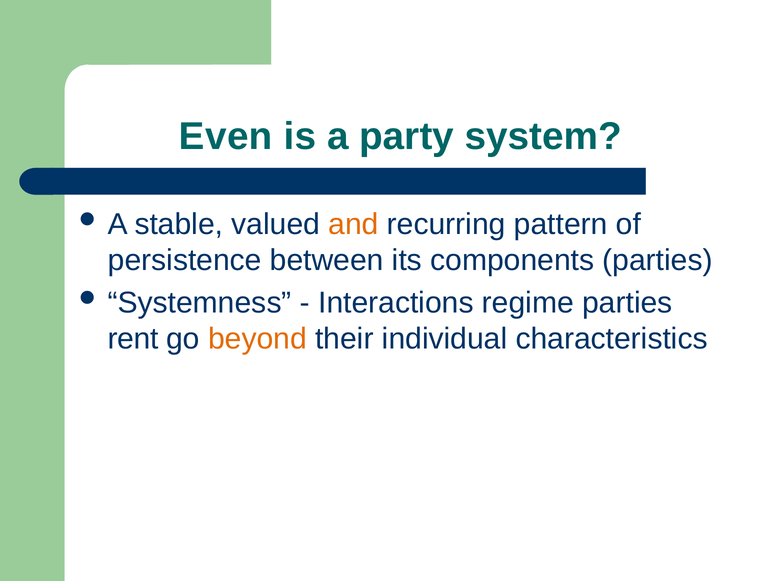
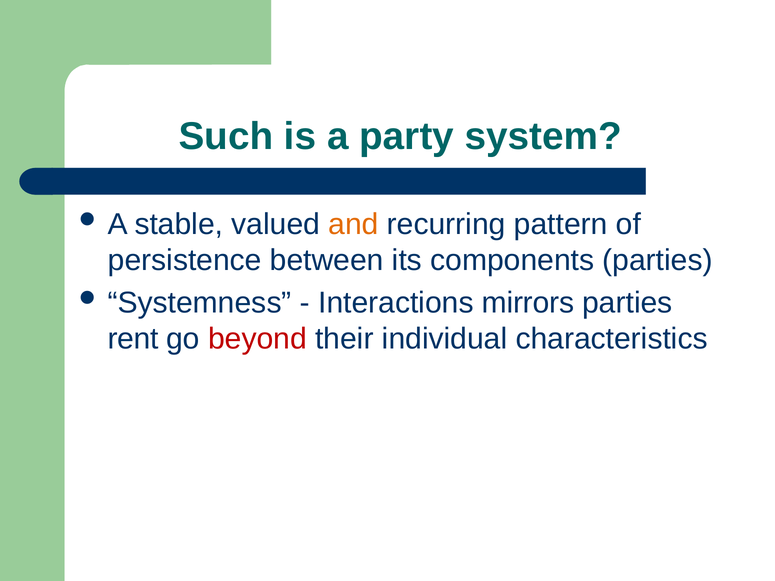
Even: Even -> Such
regime: regime -> mirrors
beyond colour: orange -> red
